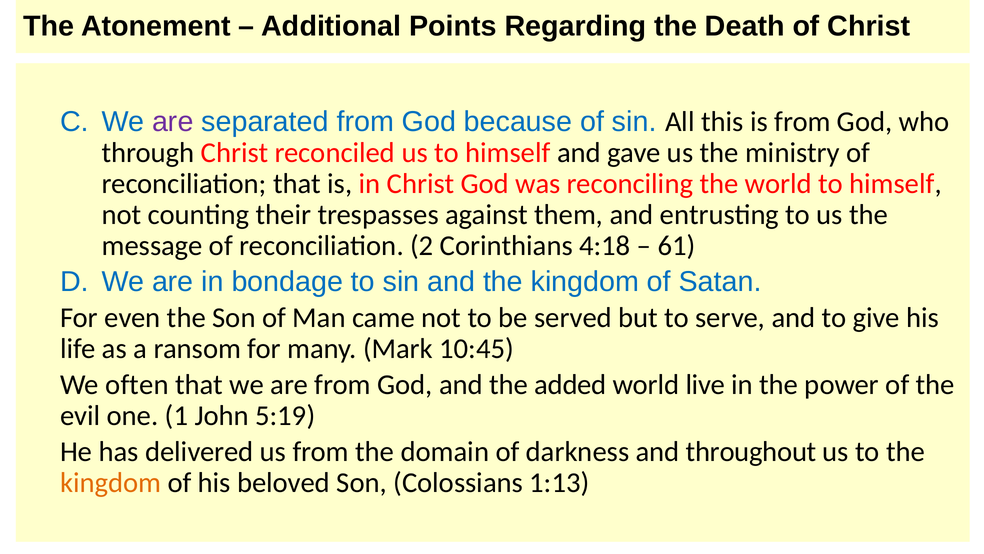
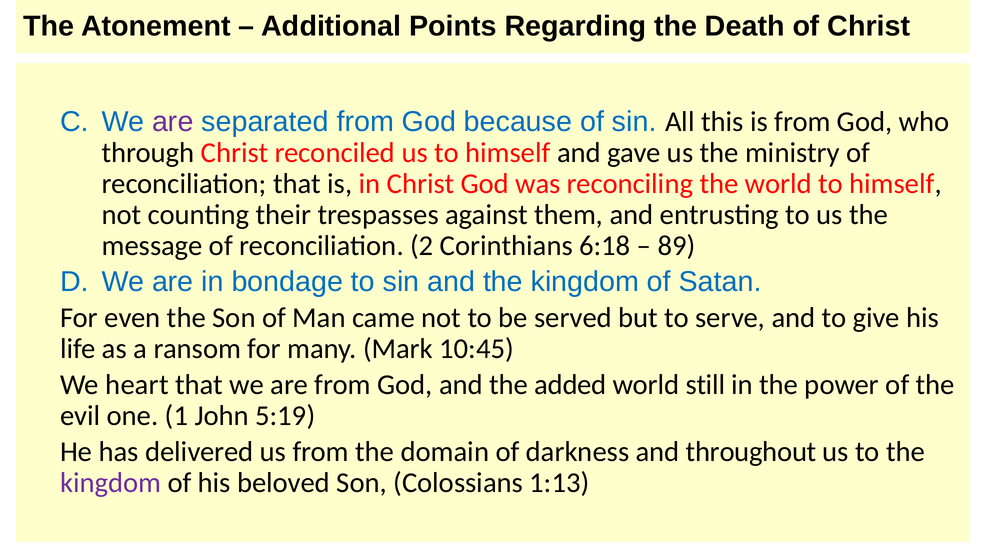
4:18: 4:18 -> 6:18
61: 61 -> 89
often: often -> heart
live: live -> still
kingdom at (111, 482) colour: orange -> purple
